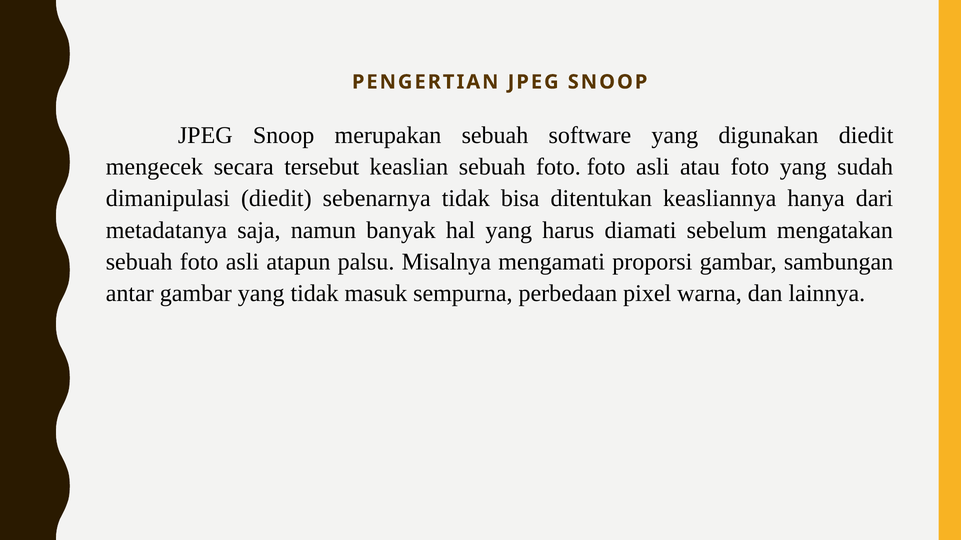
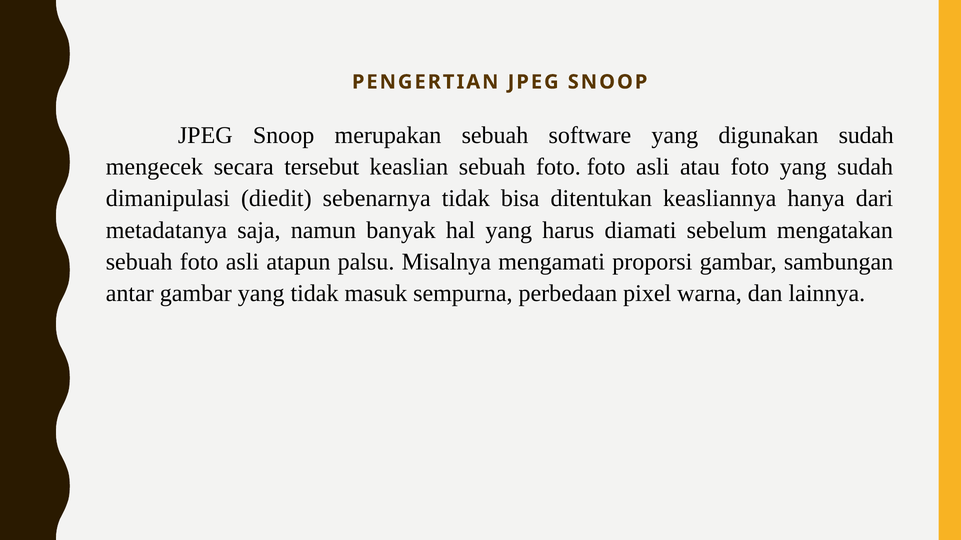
digunakan diedit: diedit -> sudah
